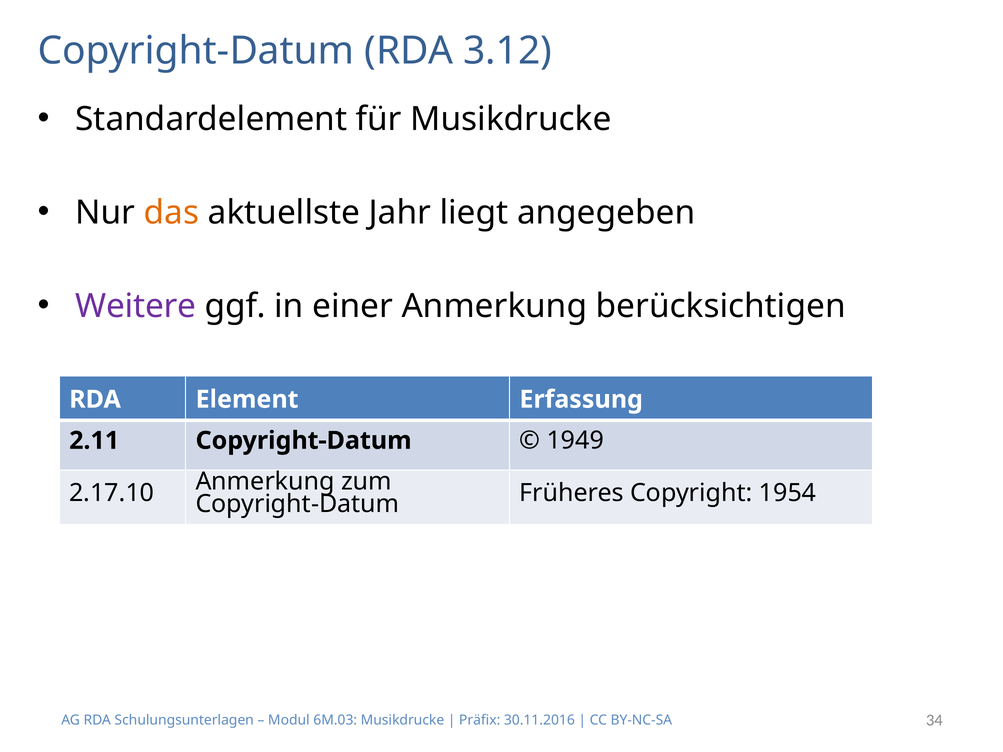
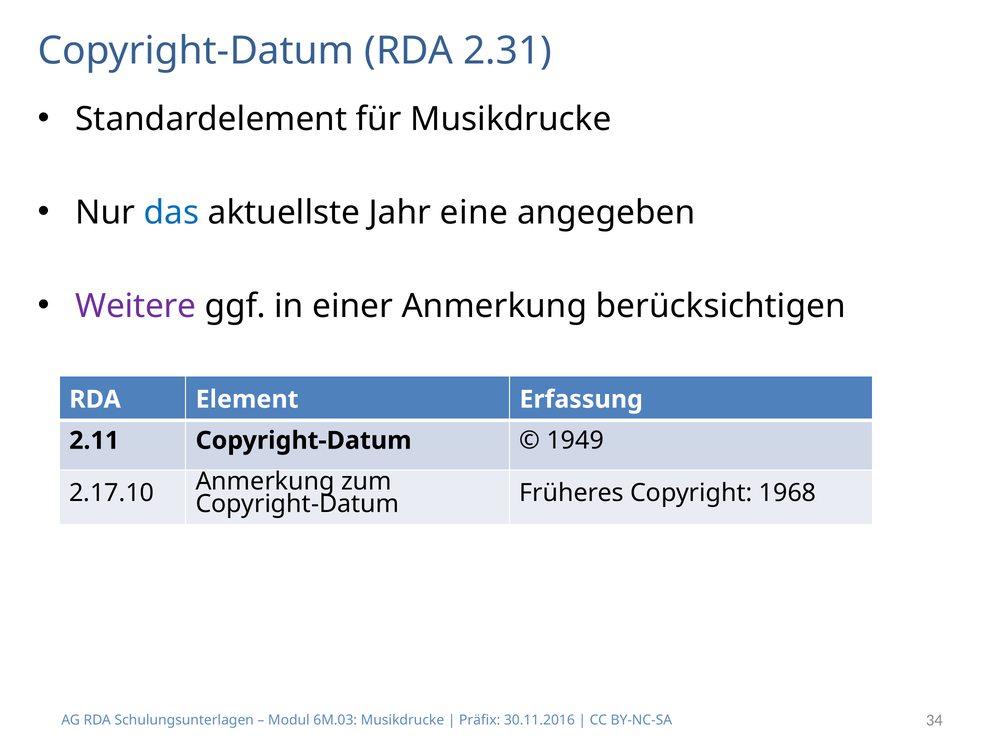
3.12: 3.12 -> 2.31
das colour: orange -> blue
liegt: liegt -> eine
1954: 1954 -> 1968
